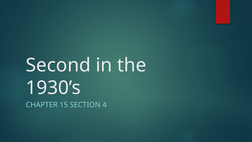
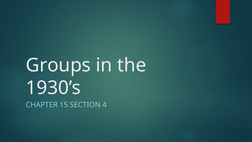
Second: Second -> Groups
